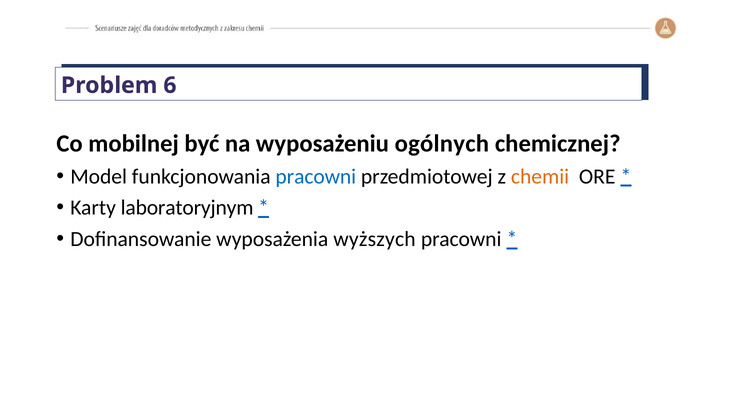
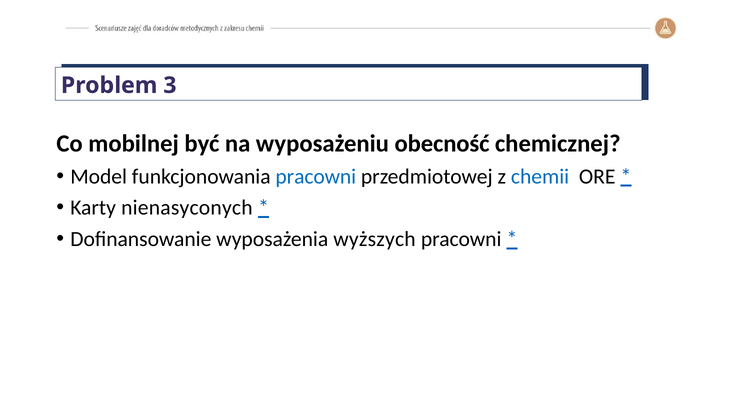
6: 6 -> 3
ogólnych: ogólnych -> obecność
chemii colour: orange -> blue
laboratoryjnym: laboratoryjnym -> nienasyconych
